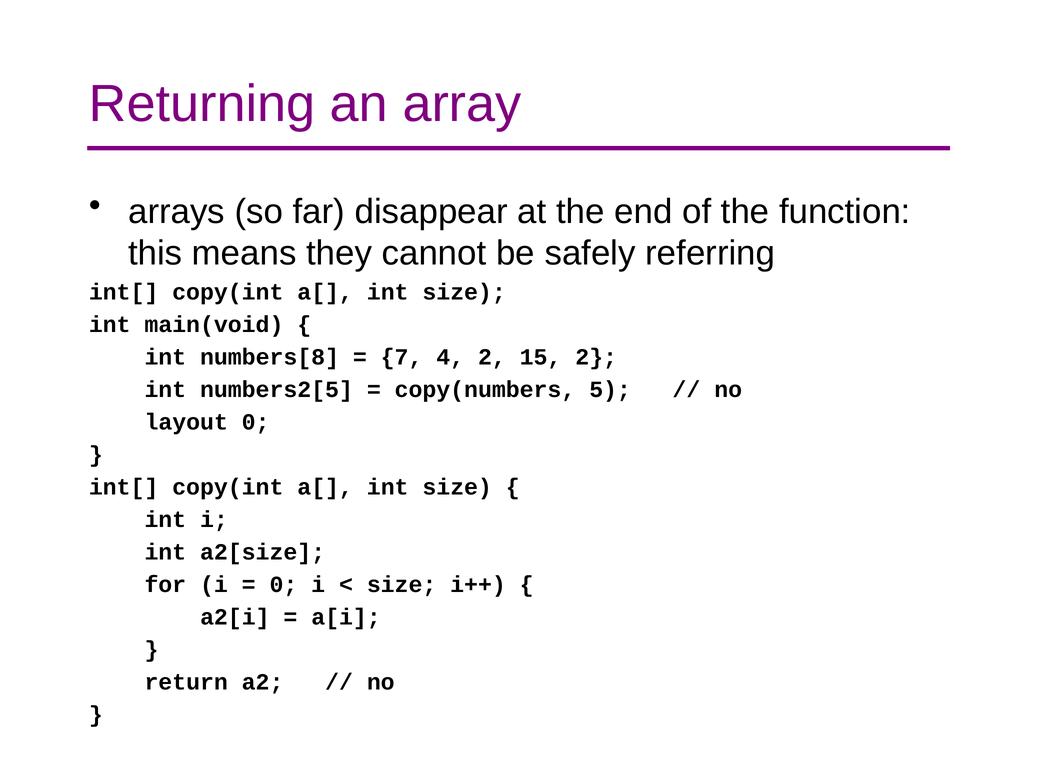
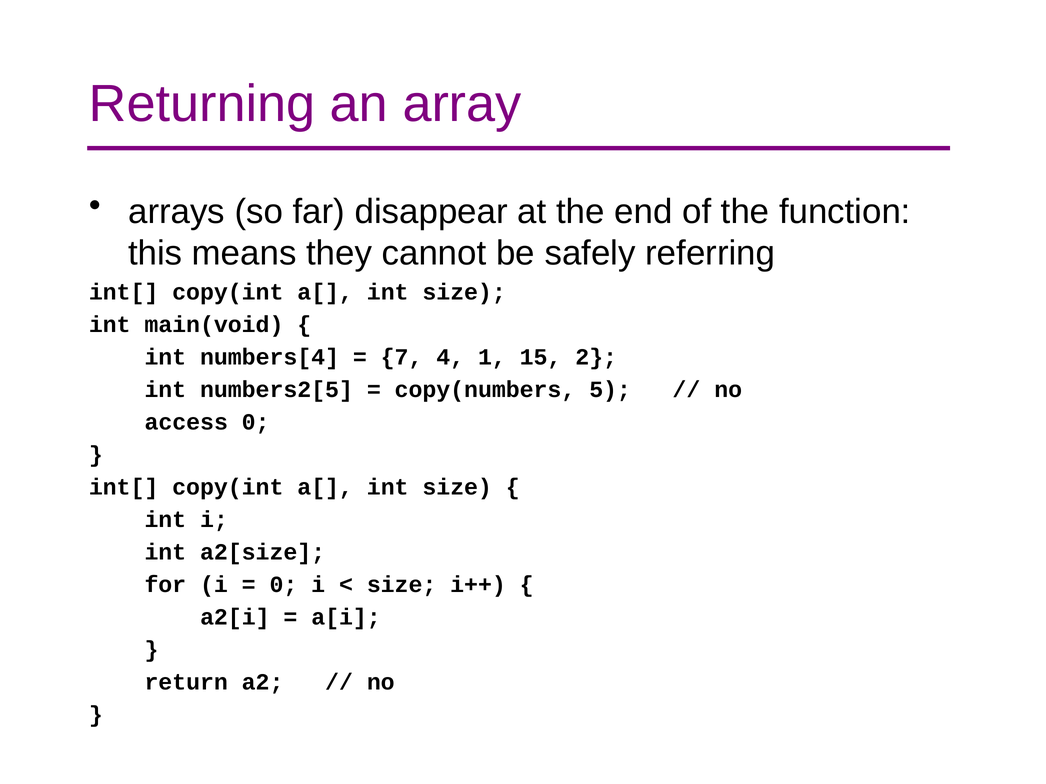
numbers[8: numbers[8 -> numbers[4
4 2: 2 -> 1
layout: layout -> access
